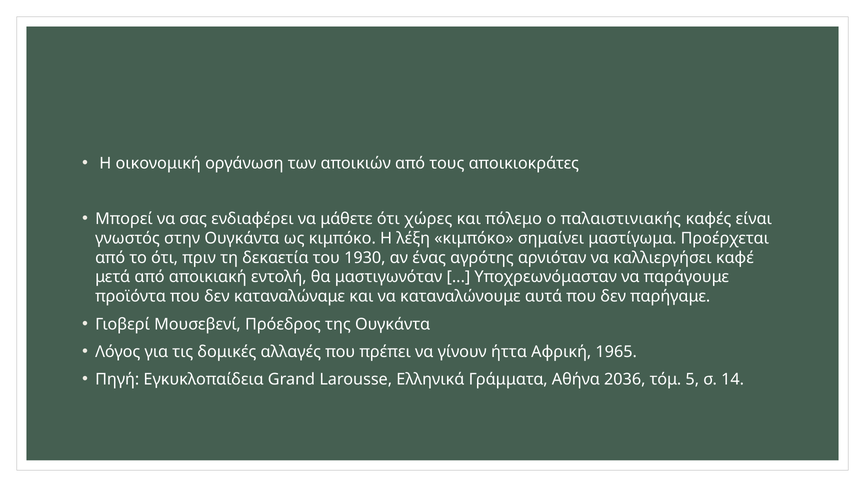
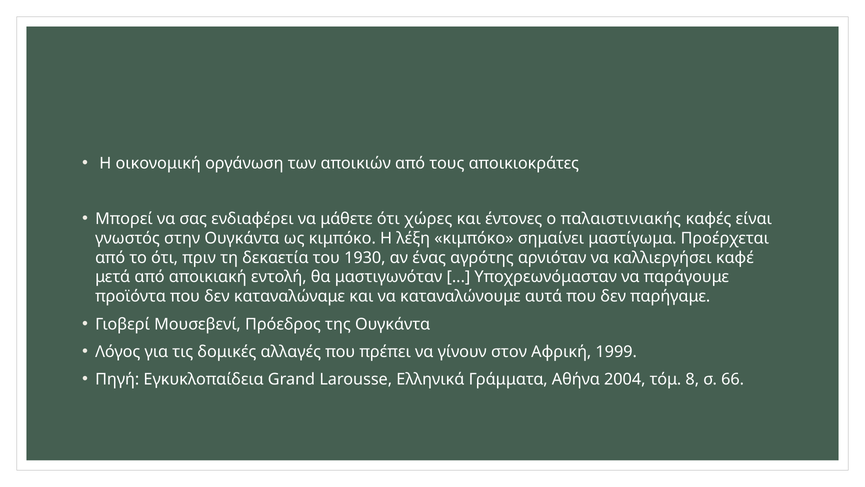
πόλεμο: πόλεμο -> έντονες
ήττα: ήττα -> στον
1965: 1965 -> 1999
2036: 2036 -> 2004
5: 5 -> 8
14: 14 -> 66
